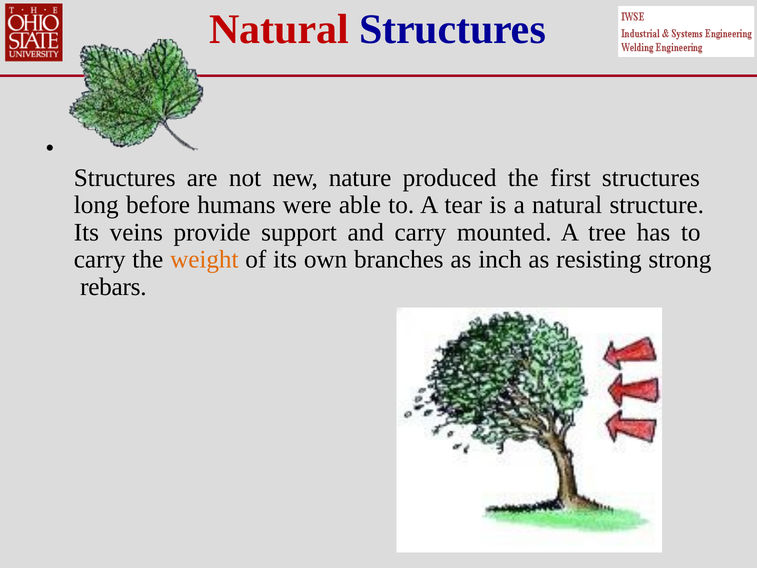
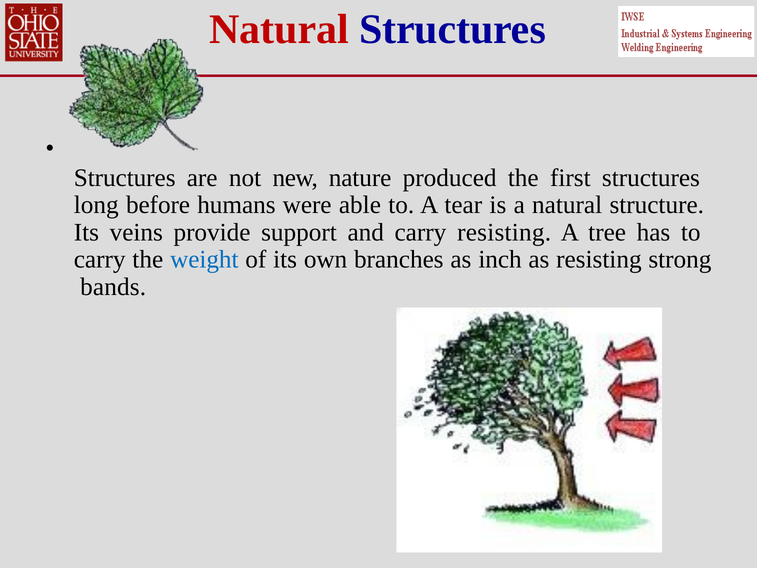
carry mounted: mounted -> resisting
weight colour: orange -> blue
rebars: rebars -> bands
